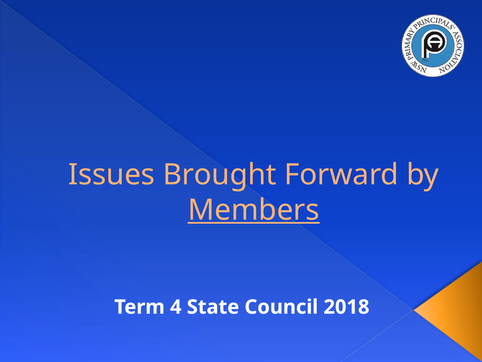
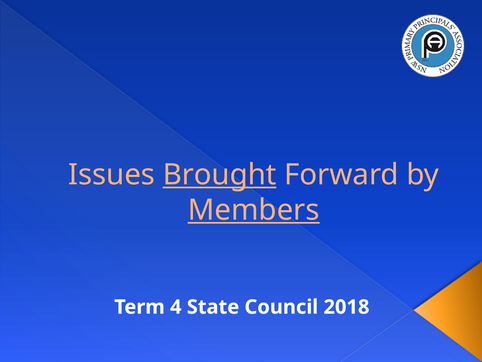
Brought underline: none -> present
